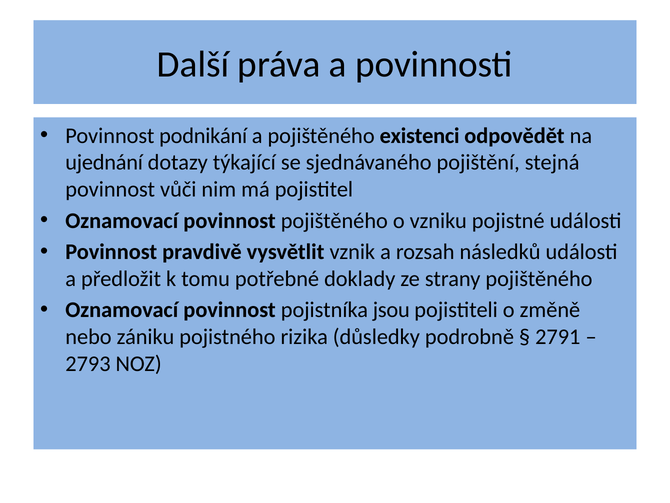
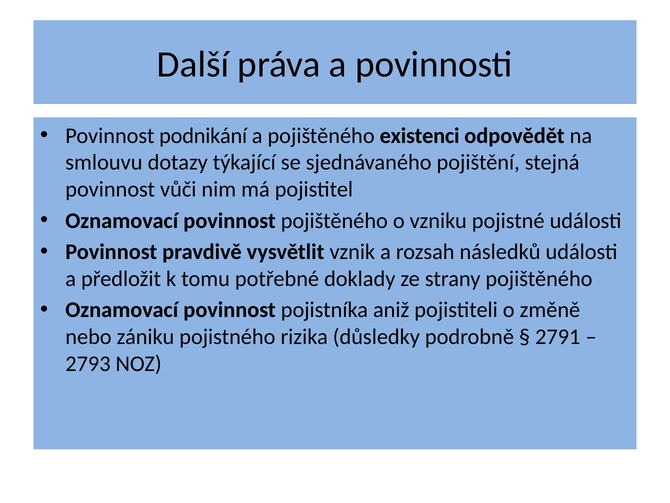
ujednání: ujednání -> smlouvu
jsou: jsou -> aniž
